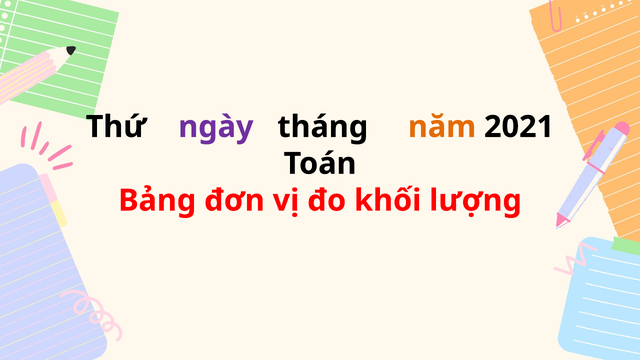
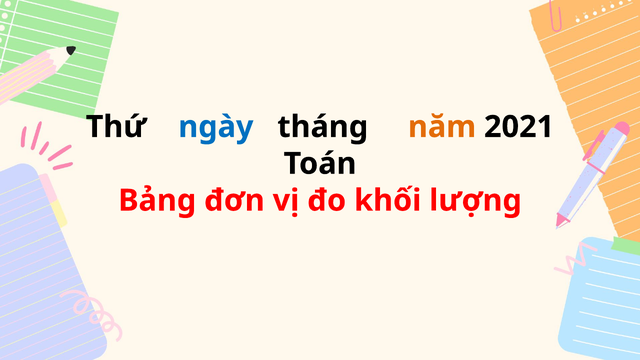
ngày colour: purple -> blue
